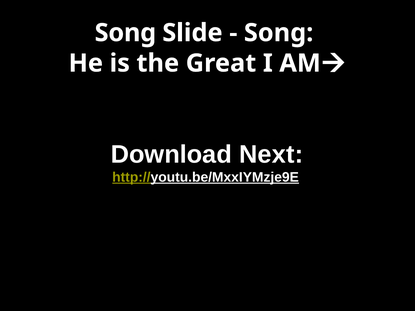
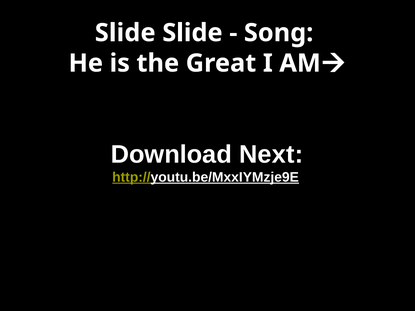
Song at (125, 33): Song -> Slide
